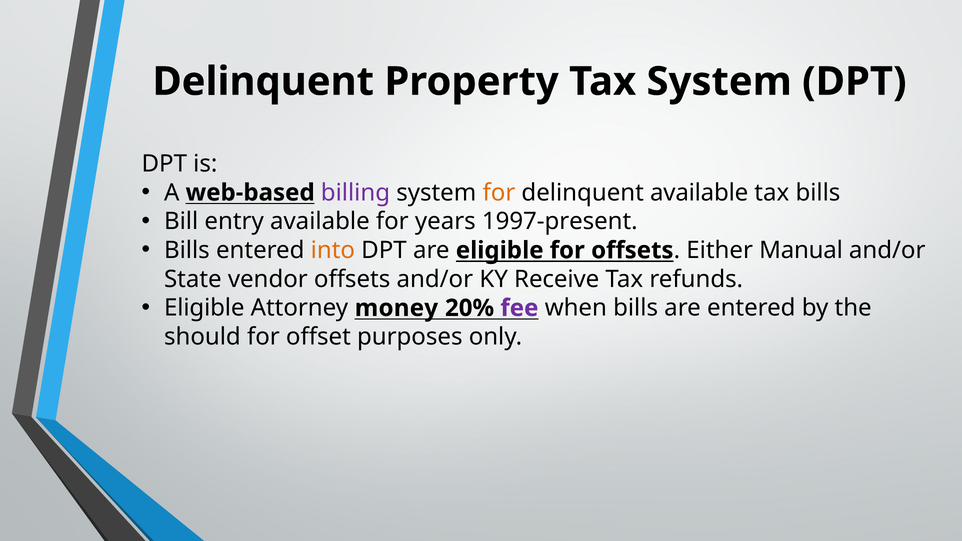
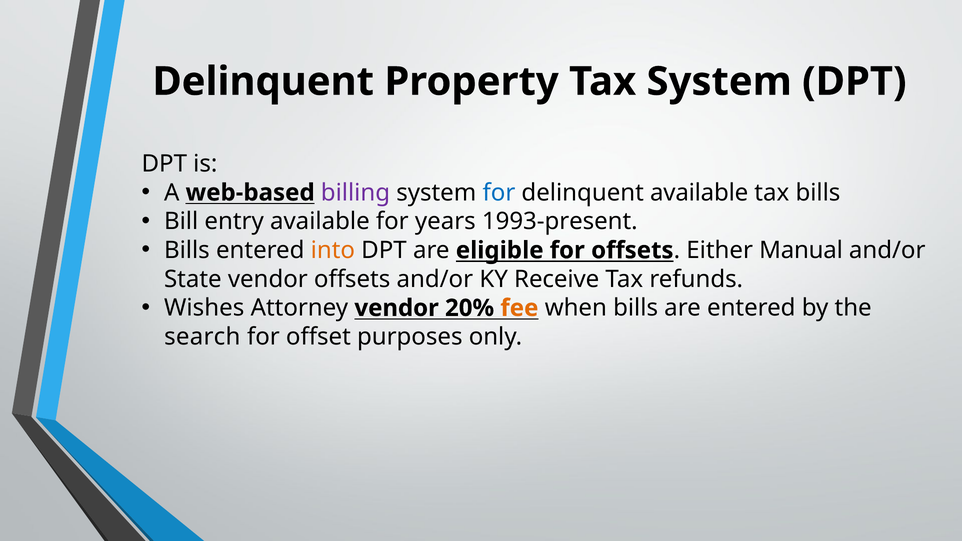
for at (499, 193) colour: orange -> blue
1997-present: 1997-present -> 1993-present
Eligible at (204, 308): Eligible -> Wishes
Attorney money: money -> vendor
fee colour: purple -> orange
should: should -> search
